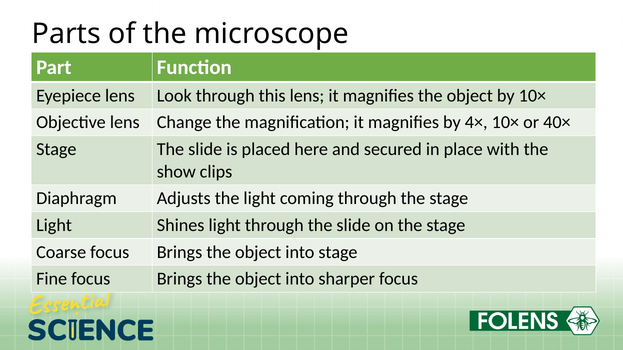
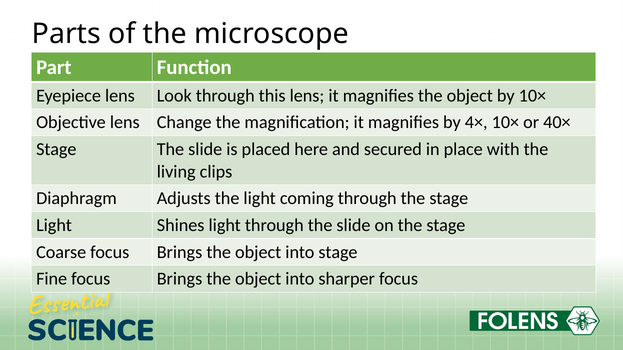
show: show -> living
